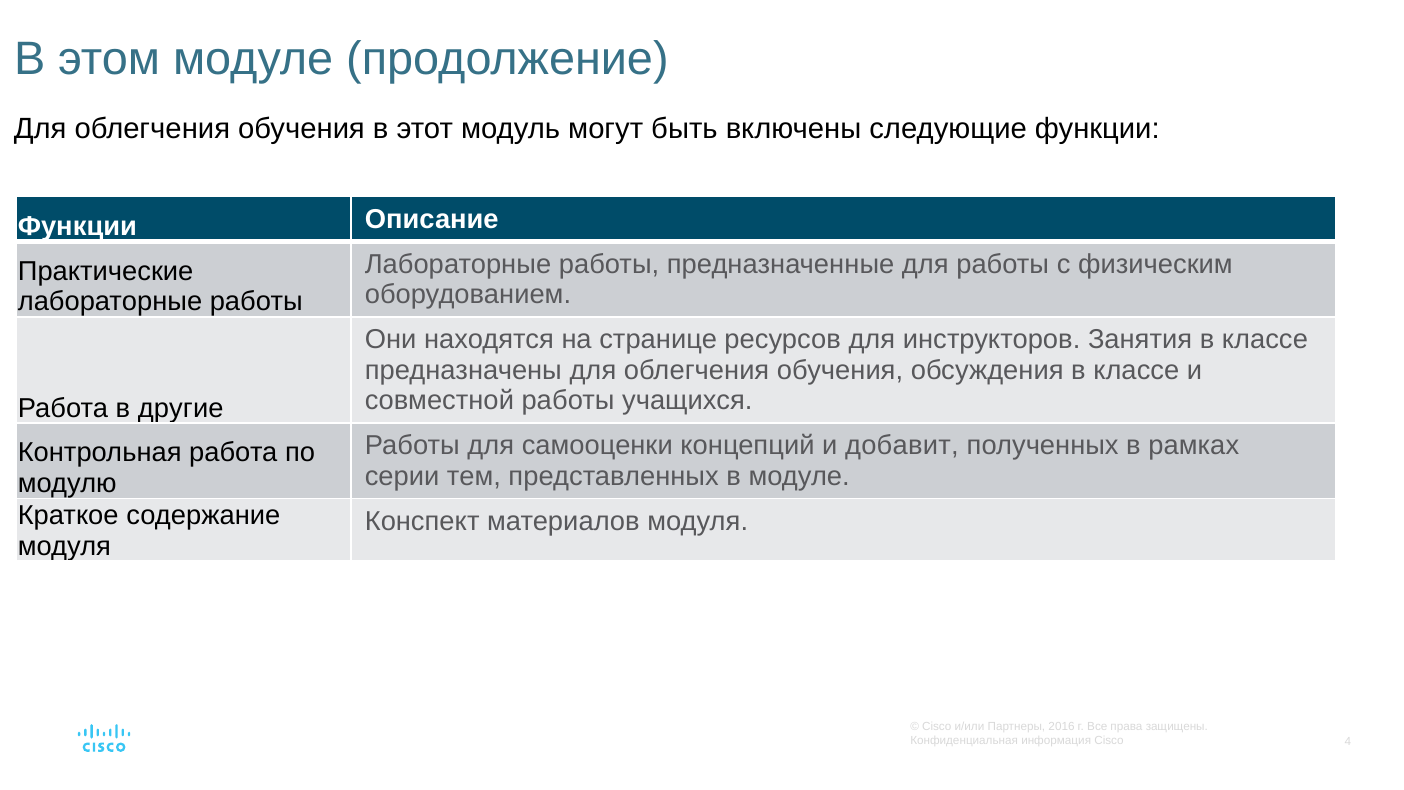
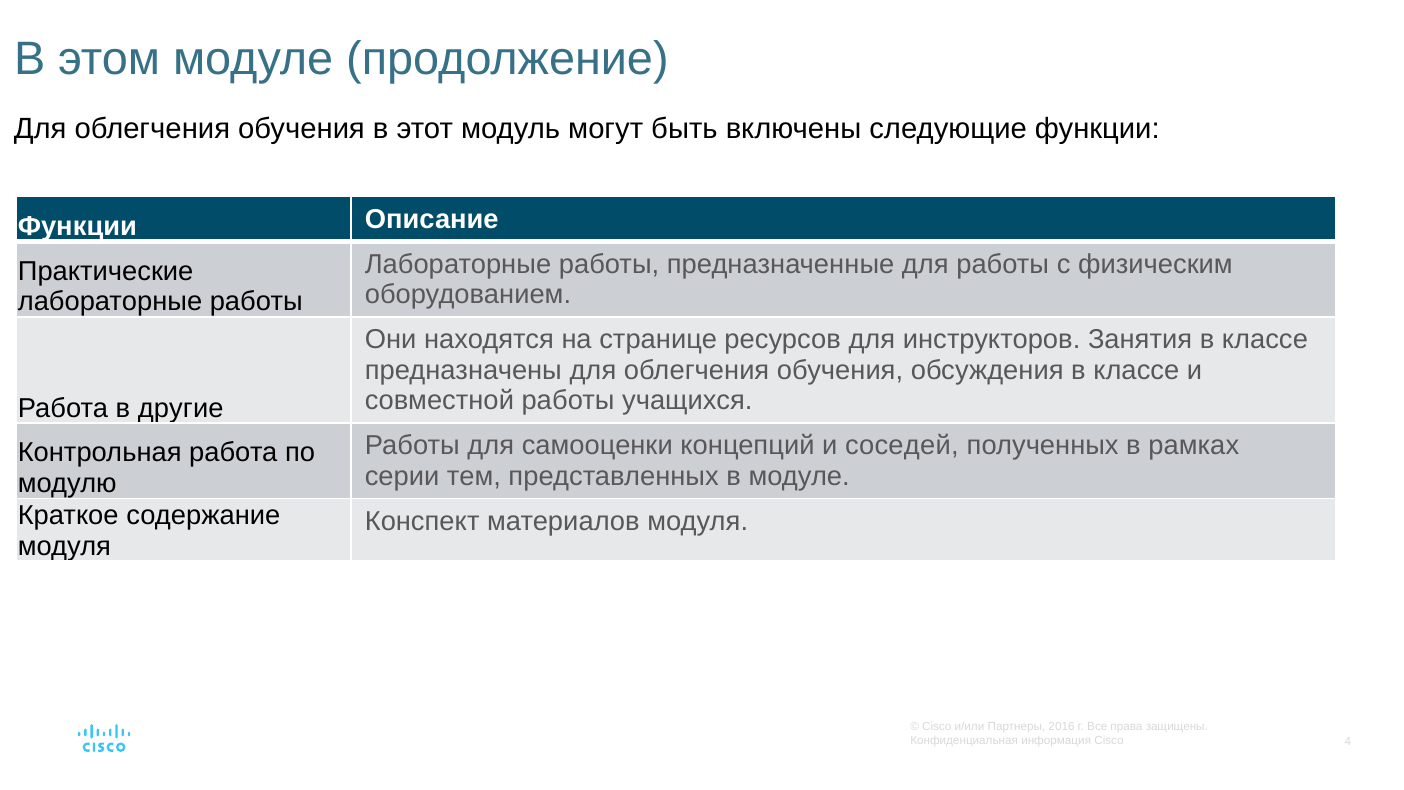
добавит: добавит -> соседей
